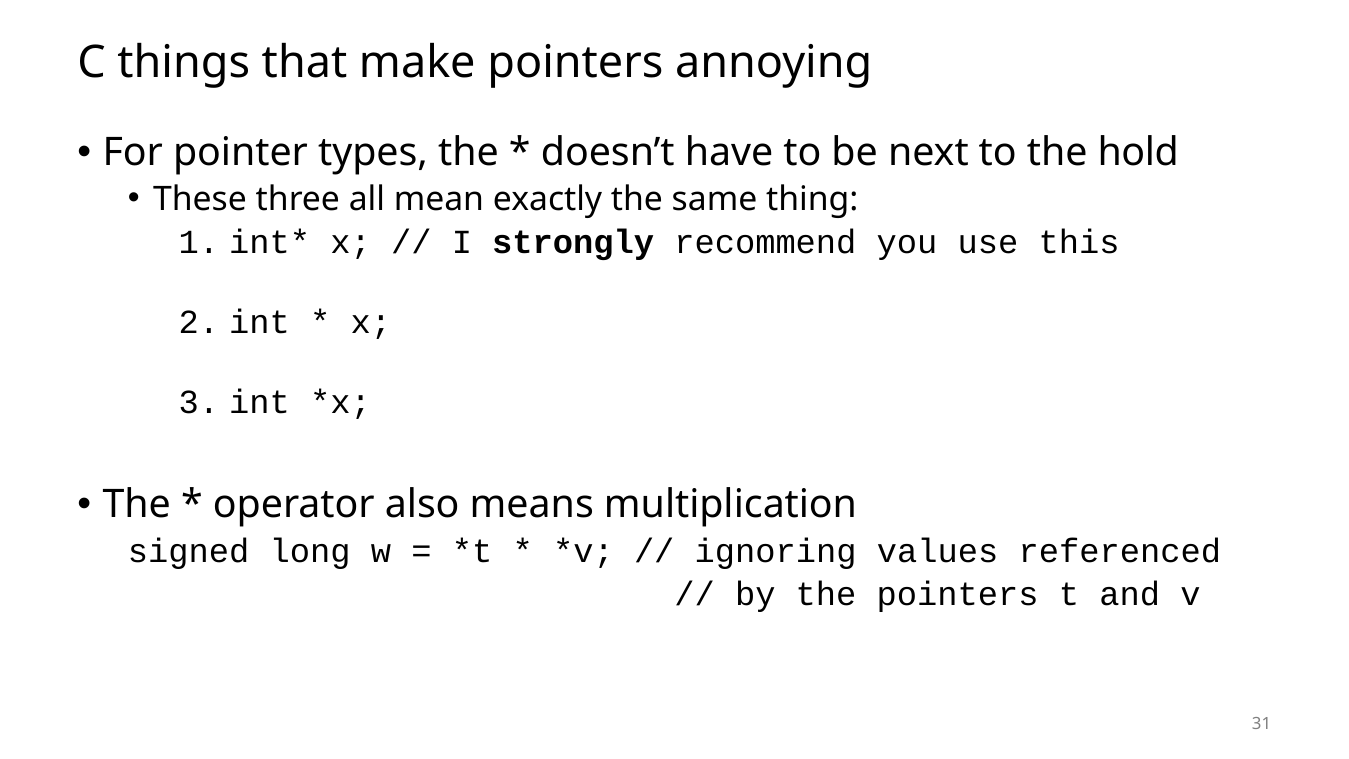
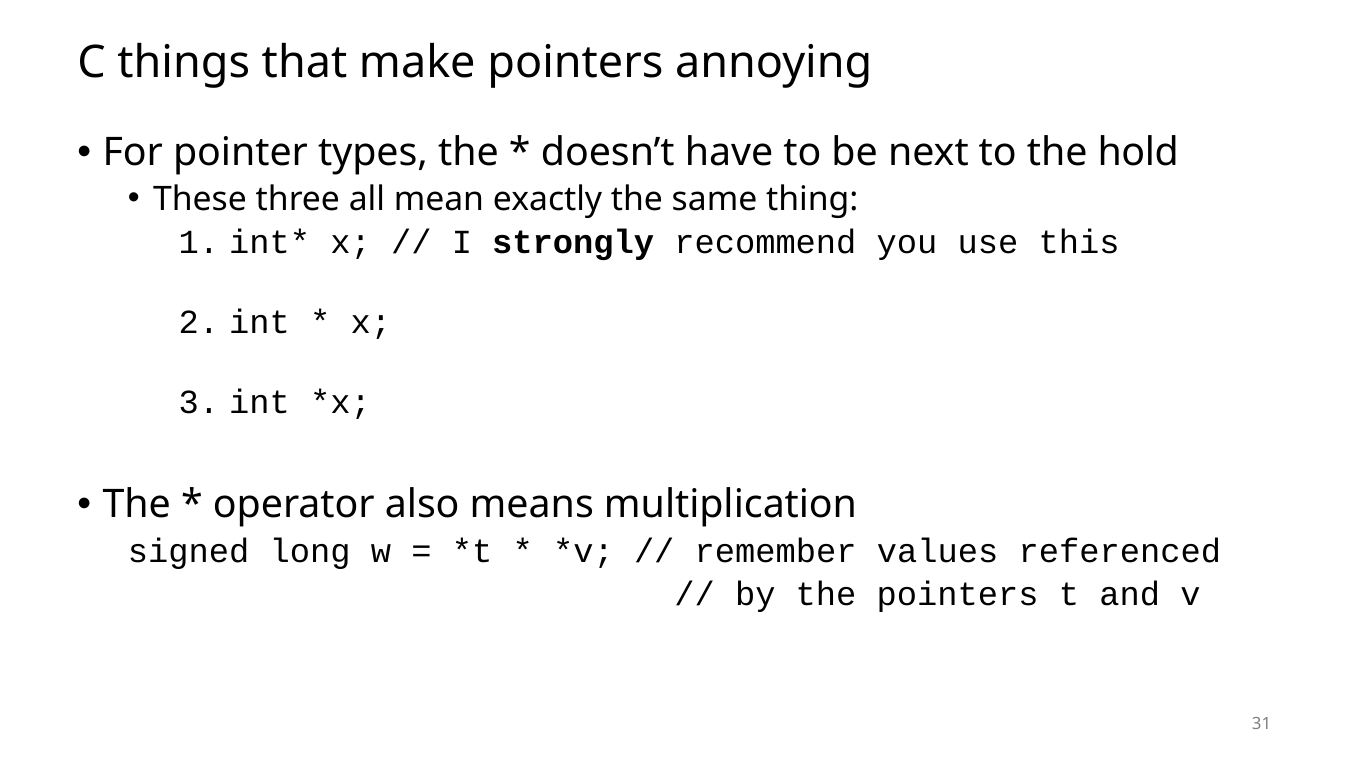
ignoring: ignoring -> remember
